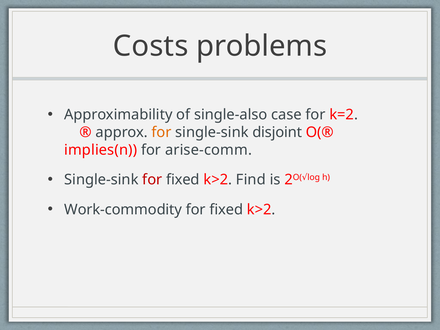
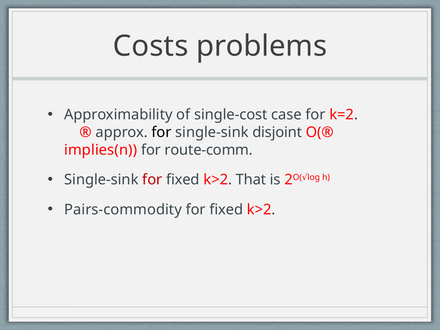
single-also: single-also -> single-cost
for at (162, 132) colour: orange -> black
arise-comm: arise-comm -> route-comm
Find: Find -> That
Work-commodity: Work-commodity -> Pairs-commodity
